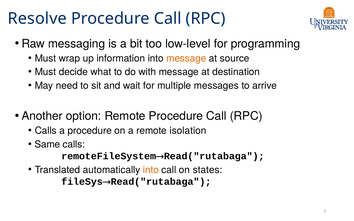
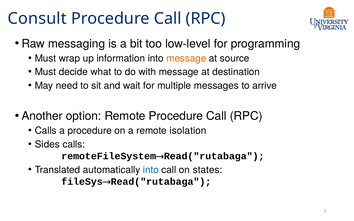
Resolve: Resolve -> Consult
Same: Same -> Sides
into at (151, 170) colour: orange -> blue
